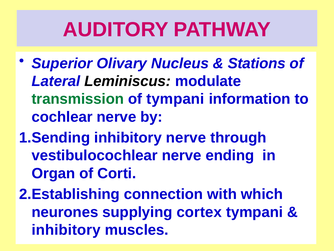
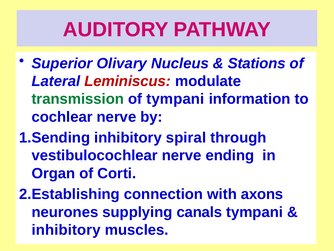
Leminiscus colour: black -> red
inhibitory nerve: nerve -> spiral
which: which -> axons
cortex: cortex -> canals
